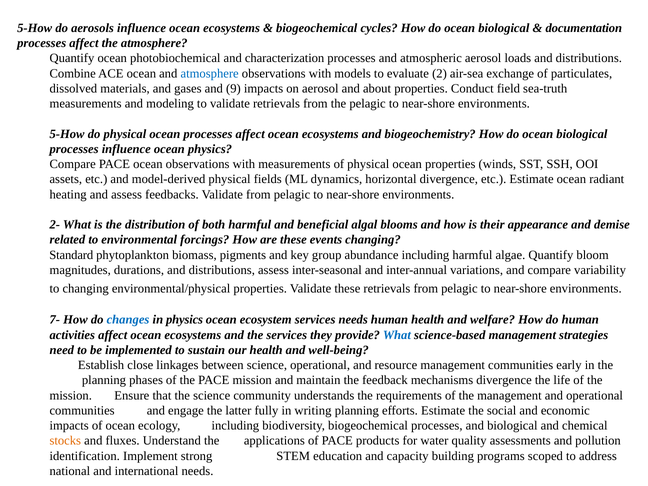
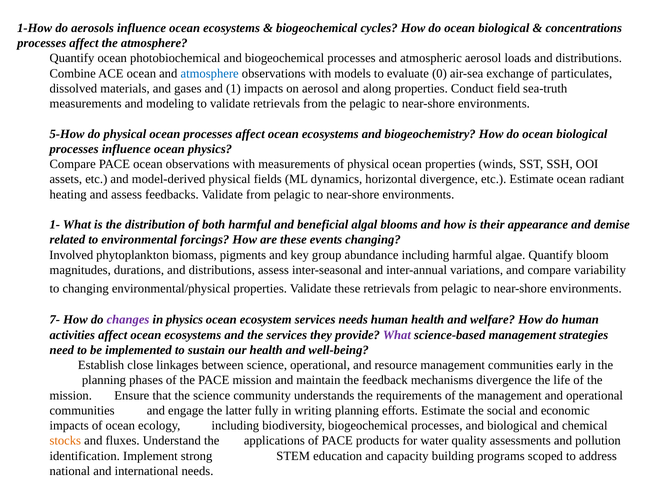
5-How at (35, 28): 5-How -> 1-How
documentation: documentation -> concentrations
and characterization: characterization -> biogeochemical
2: 2 -> 0
9: 9 -> 1
about: about -> along
2-: 2- -> 1-
Standard: Standard -> Involved
changes colour: blue -> purple
What at (397, 335) colour: blue -> purple
